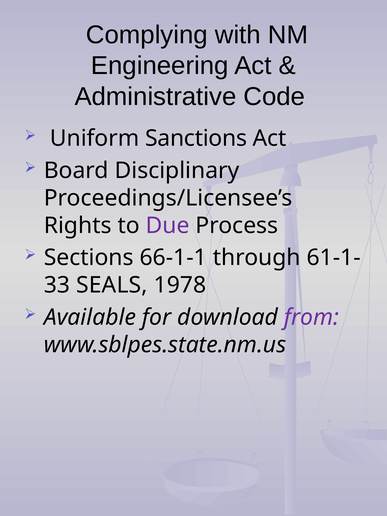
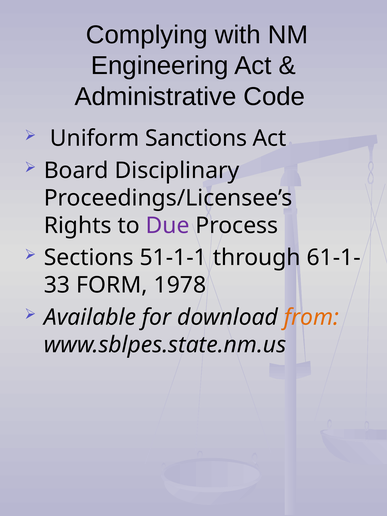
66-1-1: 66-1-1 -> 51-1-1
SEALS: SEALS -> FORM
from colour: purple -> orange
